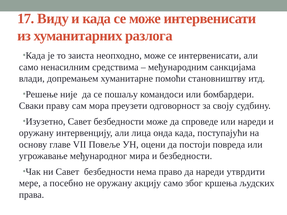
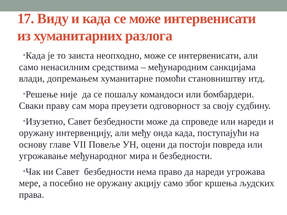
лица: лица -> међу
утврдити: утврдити -> угрожава
